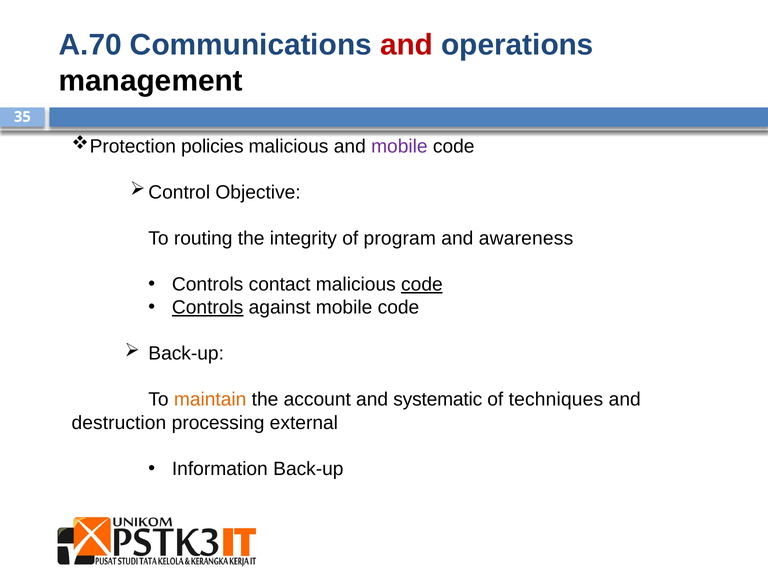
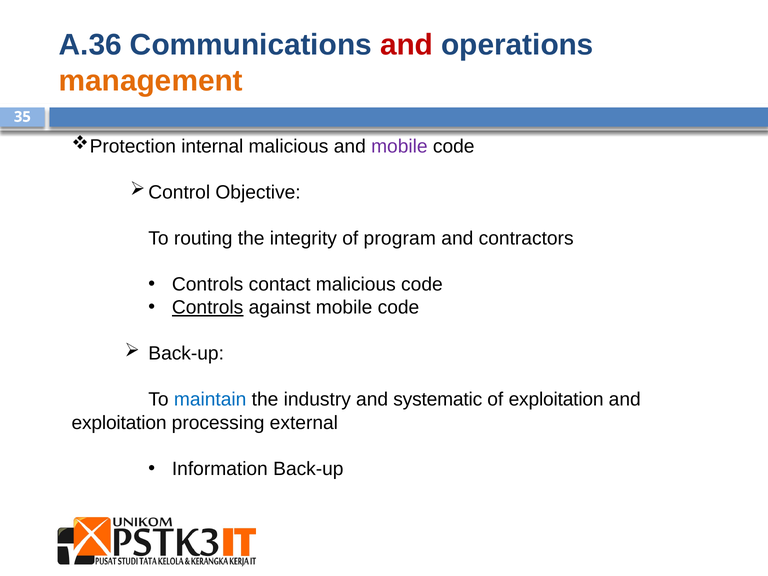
A.70: A.70 -> A.36
management colour: black -> orange
policies: policies -> internal
awareness: awareness -> contractors
code at (422, 284) underline: present -> none
maintain colour: orange -> blue
account: account -> industry
of techniques: techniques -> exploitation
destruction at (119, 423): destruction -> exploitation
